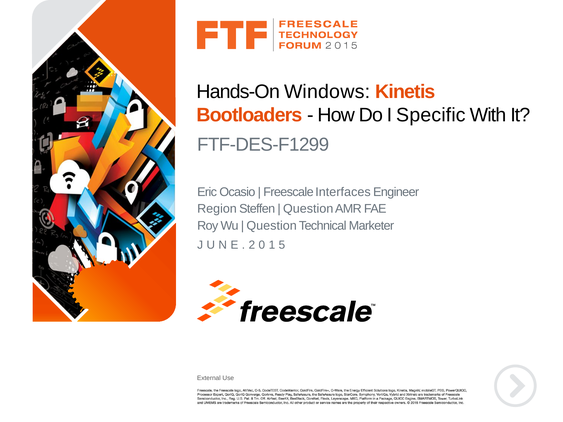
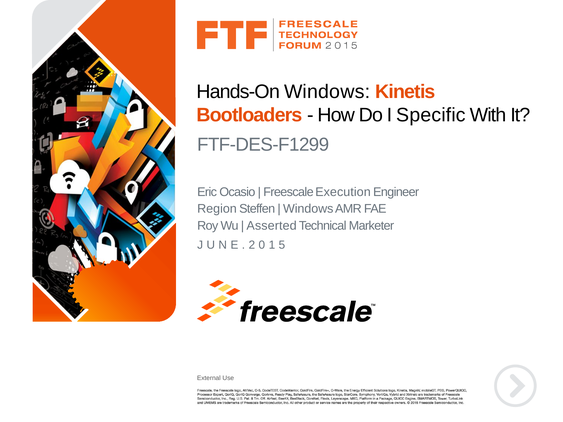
Interfaces: Interfaces -> Execution
Question at (308, 209): Question -> Windows
Question at (272, 226): Question -> Asserted
